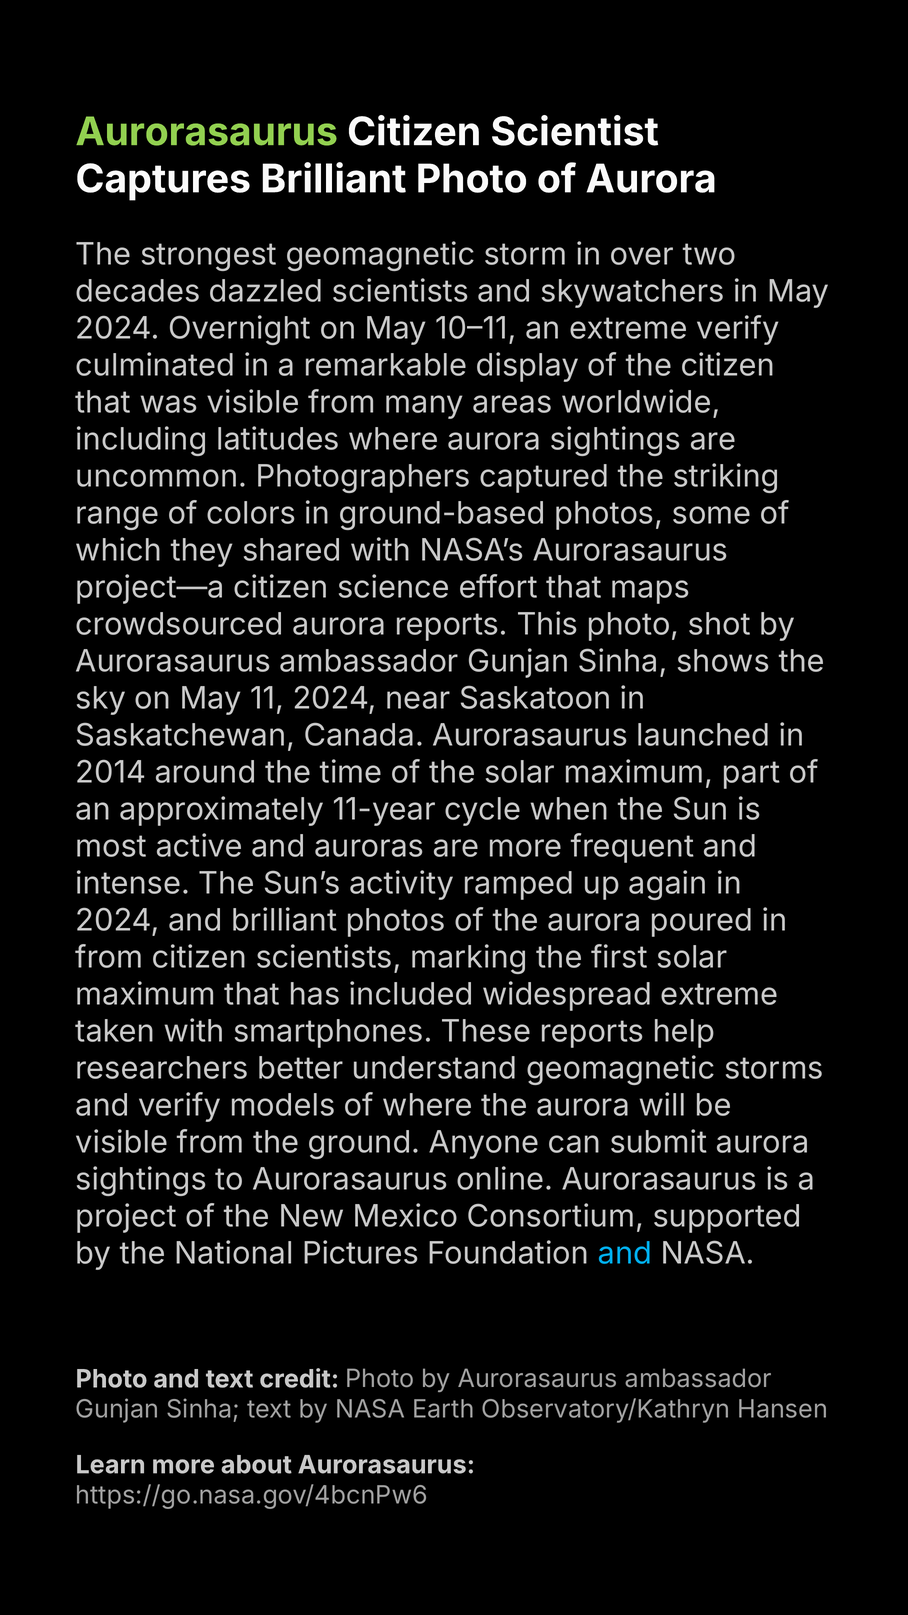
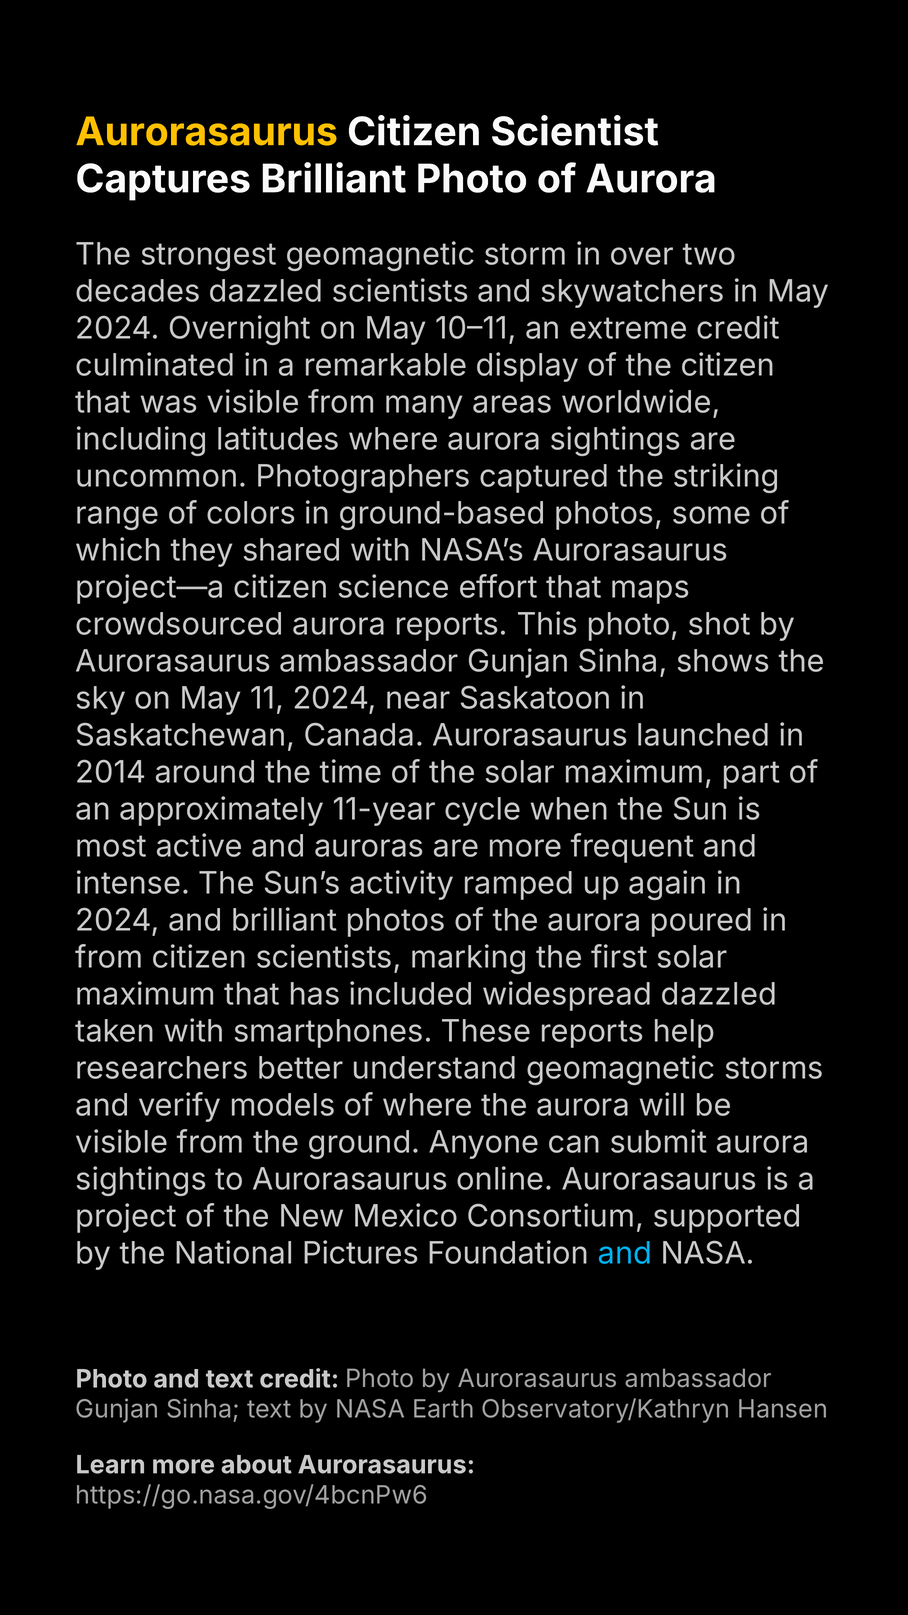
Aurorasaurus at (207, 132) colour: light green -> yellow
extreme verify: verify -> credit
widespread extreme: extreme -> dazzled
